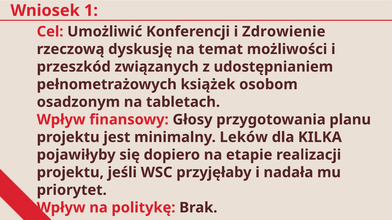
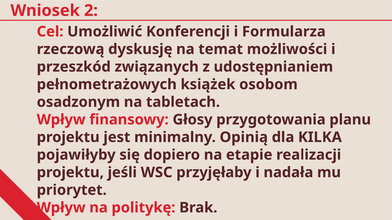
1: 1 -> 2
Zdrowienie: Zdrowienie -> Formularza
Leków: Leków -> Opinią
